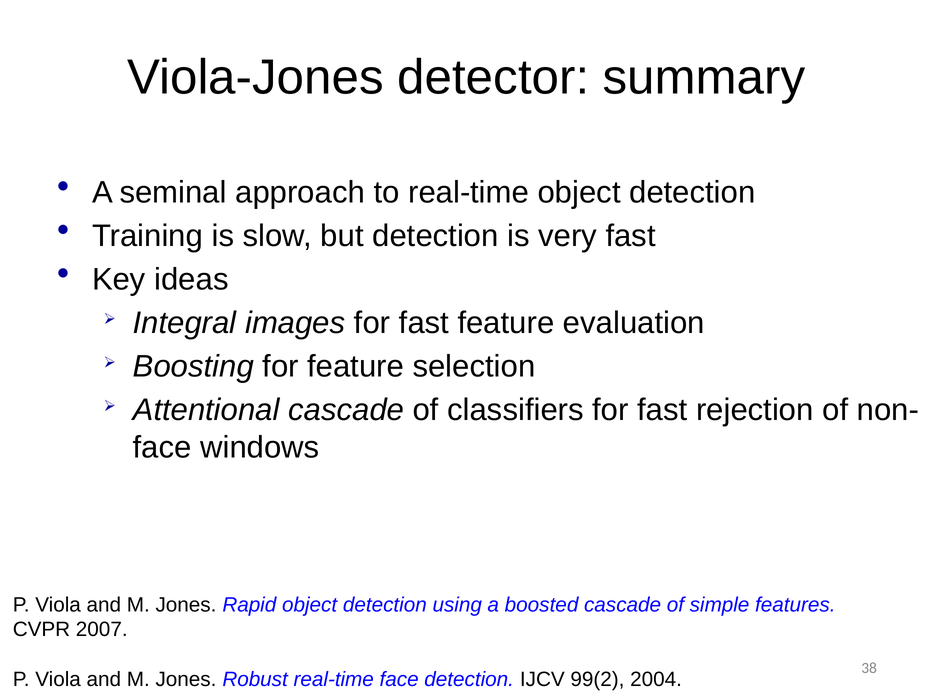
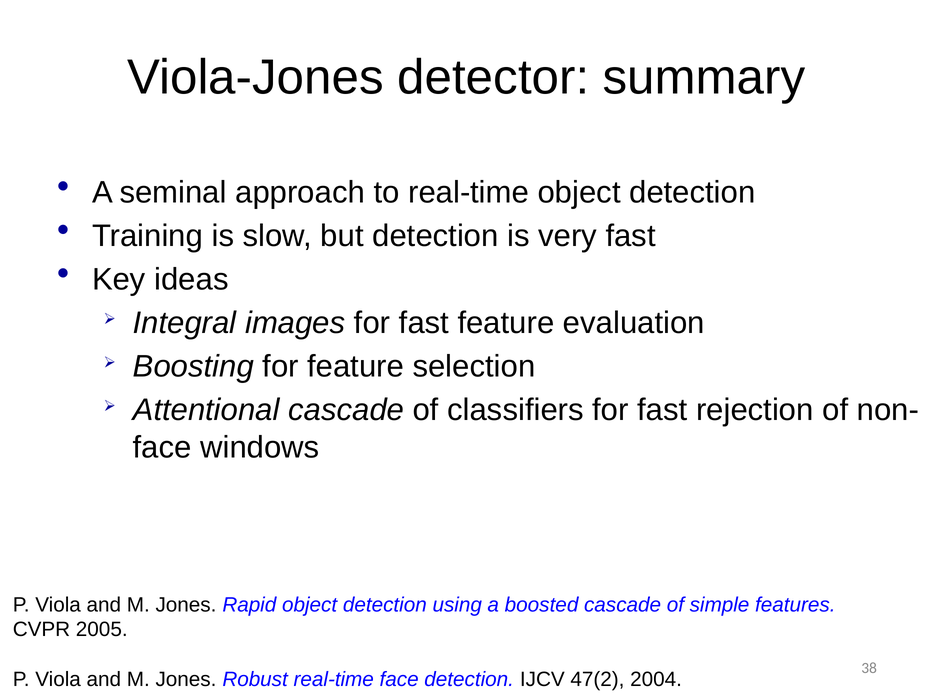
2007: 2007 -> 2005
99(2: 99(2 -> 47(2
